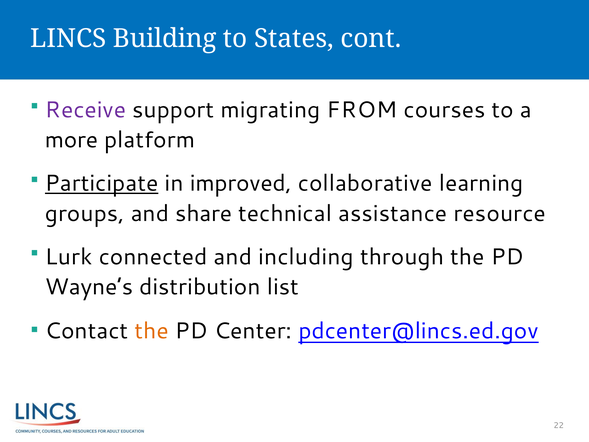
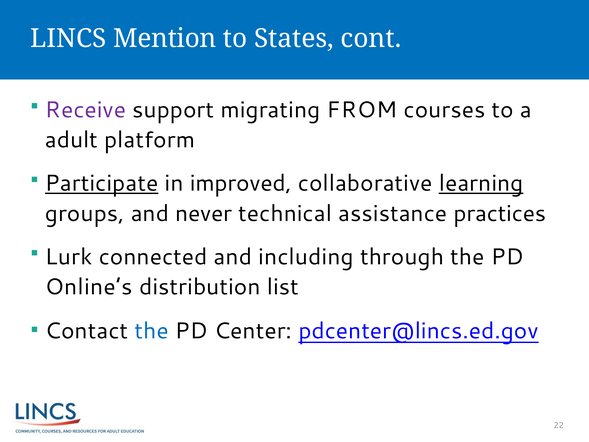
Building: Building -> Mention
more: more -> adult
learning underline: none -> present
share: share -> never
resource: resource -> practices
Wayne’s: Wayne’s -> Online’s
the at (152, 331) colour: orange -> blue
